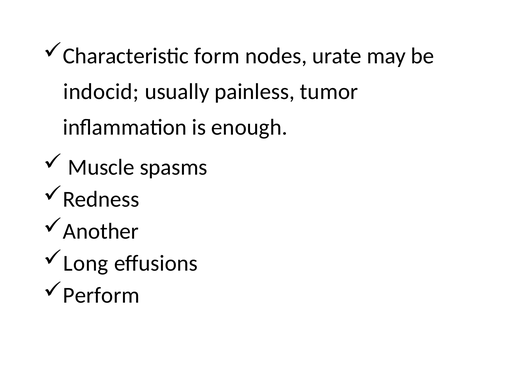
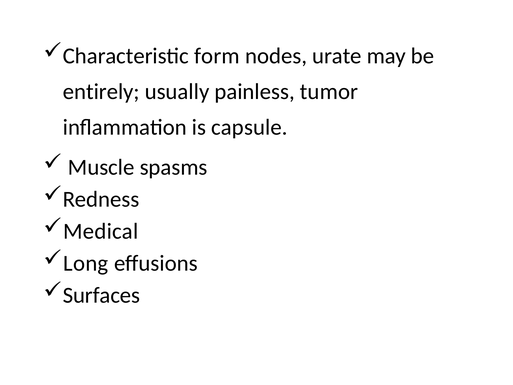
indocid: indocid -> entirely
enough: enough -> capsule
Another: Another -> Medical
Perform: Perform -> Surfaces
